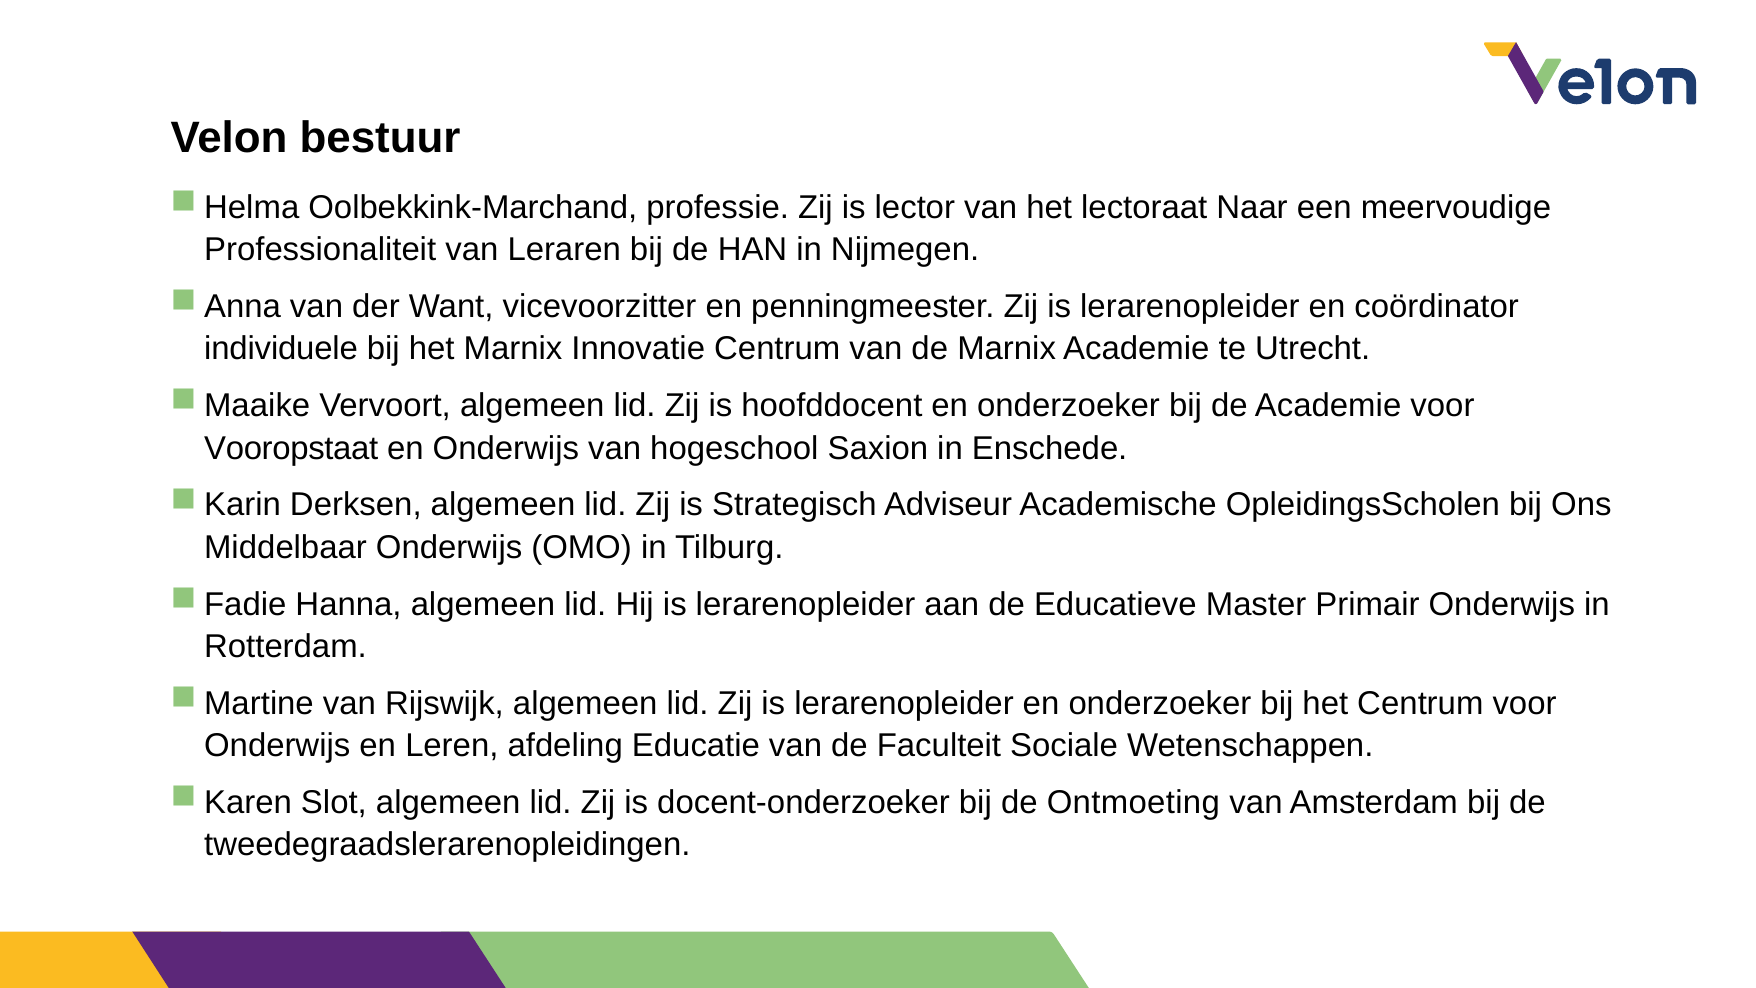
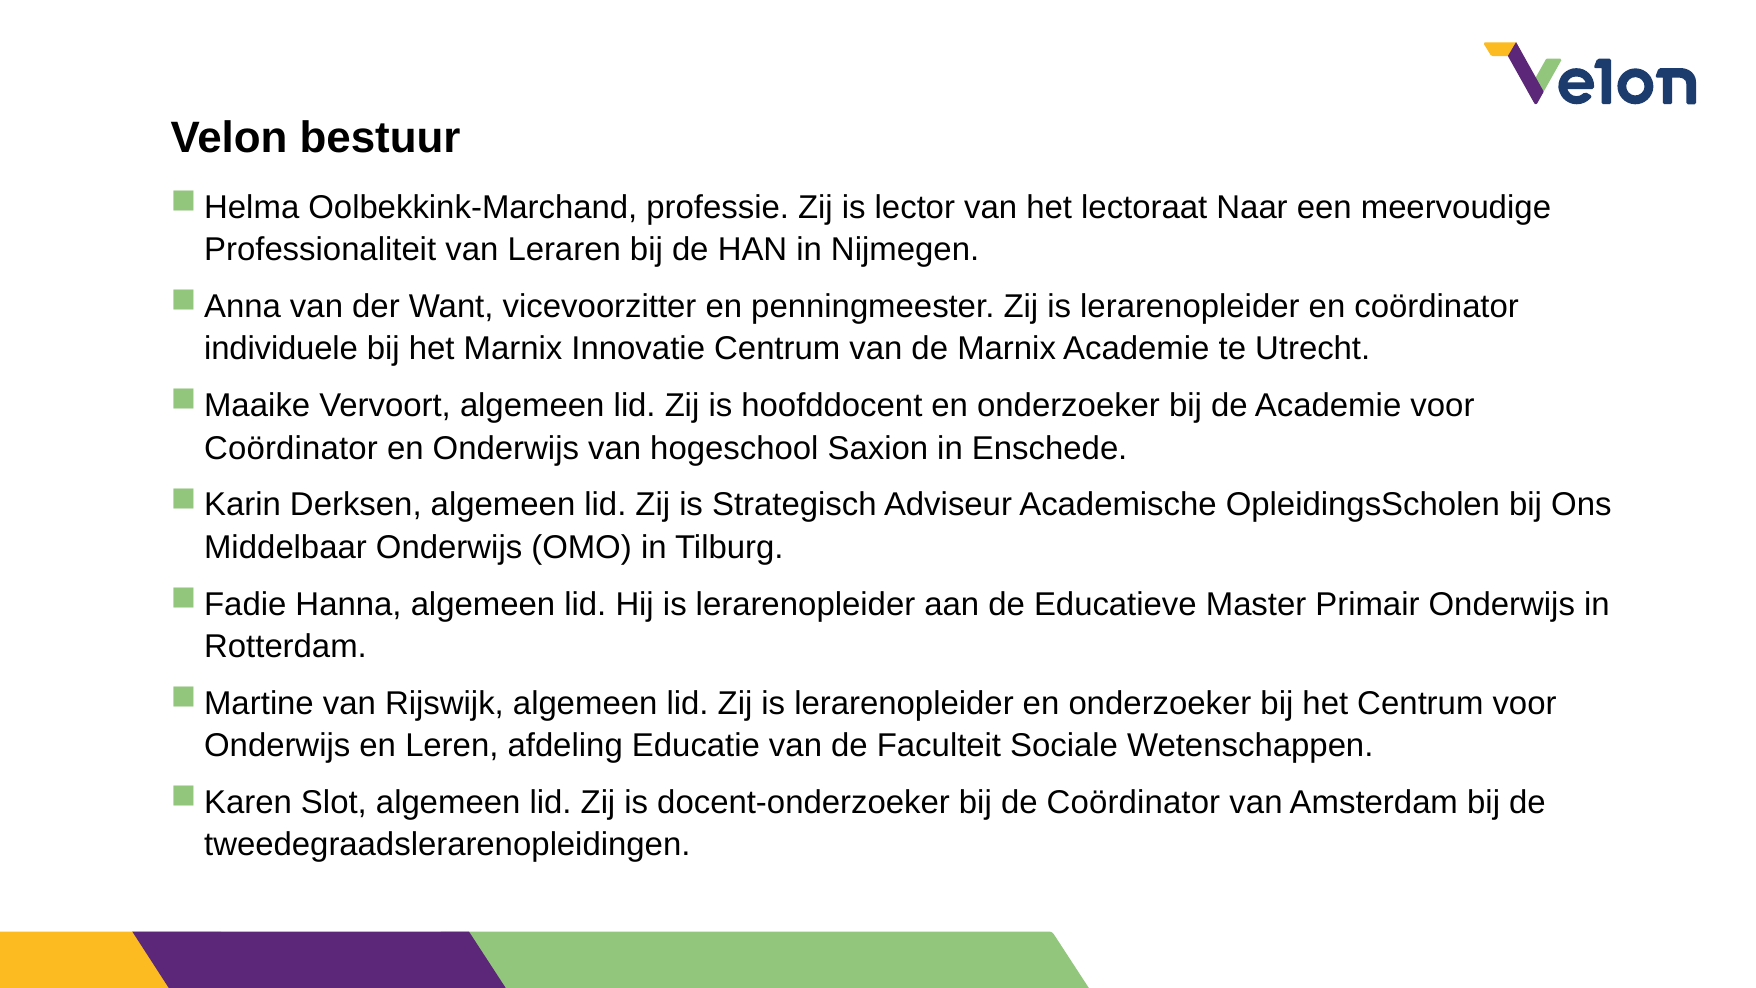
Vooropstaat at (291, 448): Vooropstaat -> Coördinator
de Ontmoeting: Ontmoeting -> Coördinator
